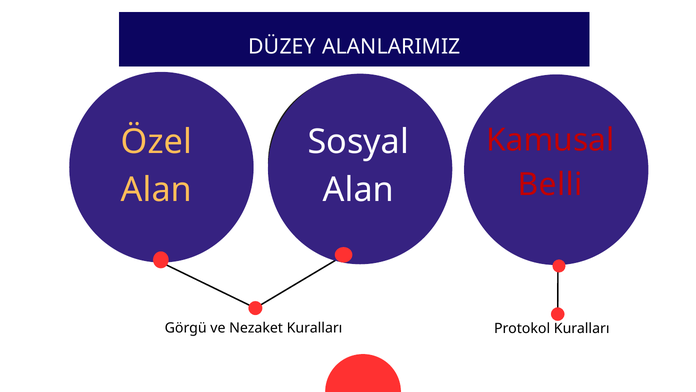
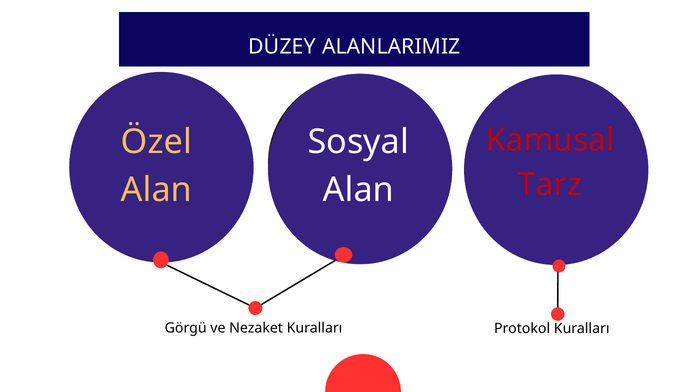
Belli: Belli -> Tarz
